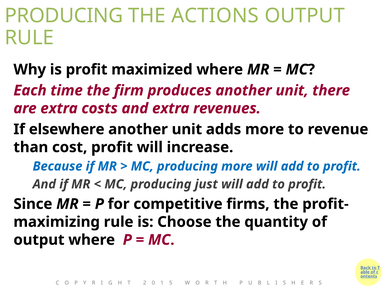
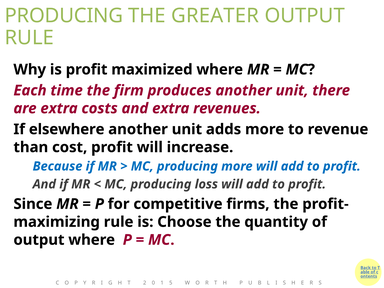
ACTIONS: ACTIONS -> GREATER
just: just -> loss
